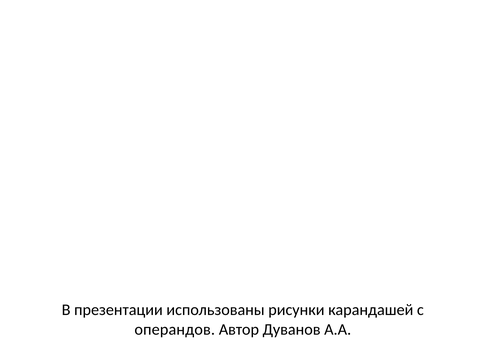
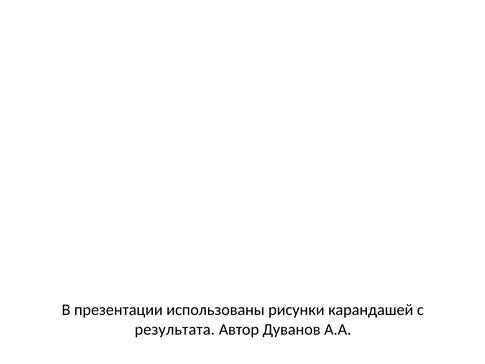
операндов: операндов -> результата
